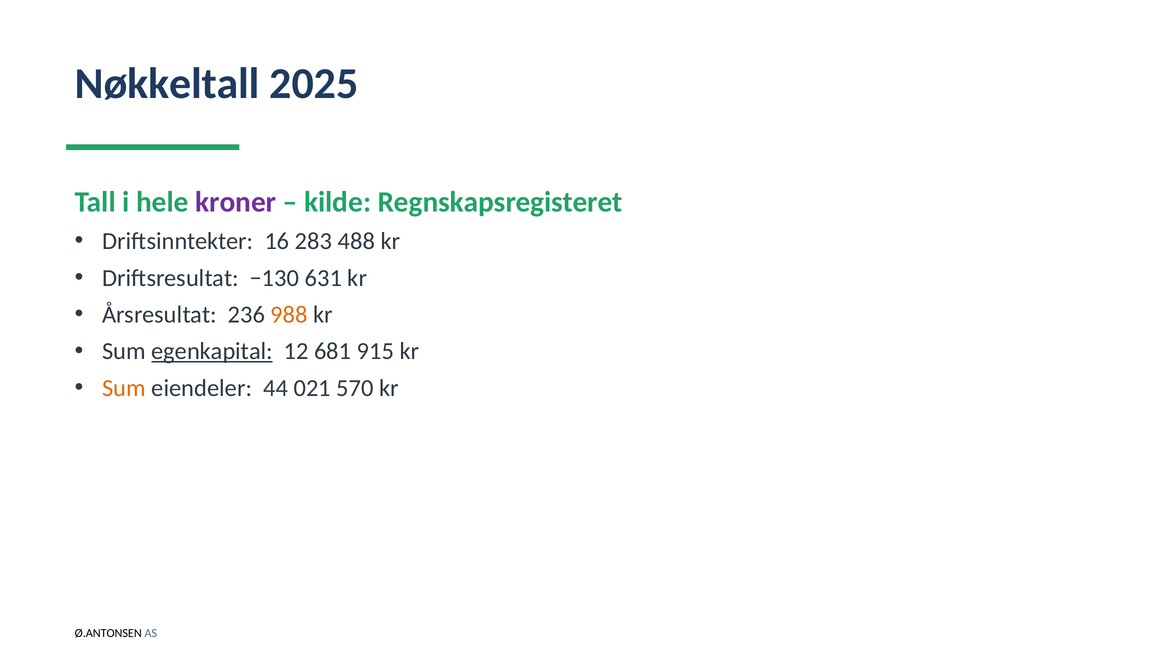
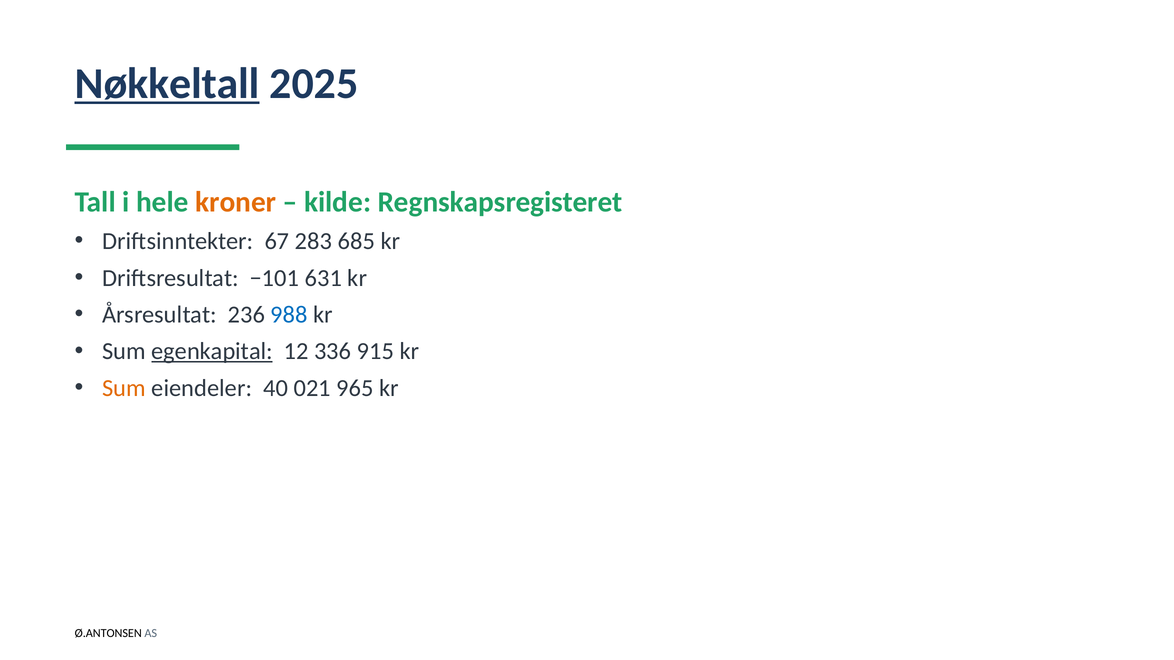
Nøkkeltall underline: none -> present
kroner colour: purple -> orange
16: 16 -> 67
488: 488 -> 685
−130: −130 -> −101
988 colour: orange -> blue
681: 681 -> 336
44: 44 -> 40
570: 570 -> 965
